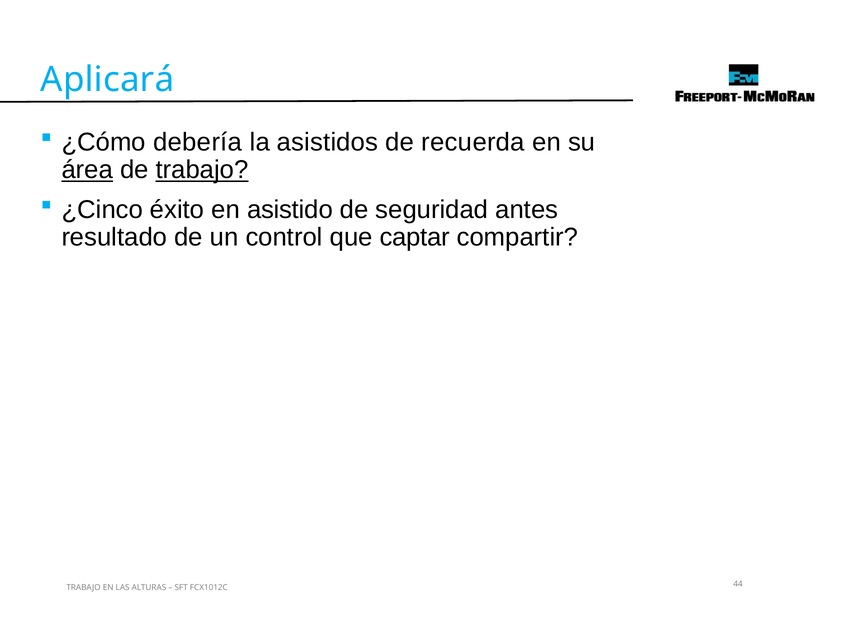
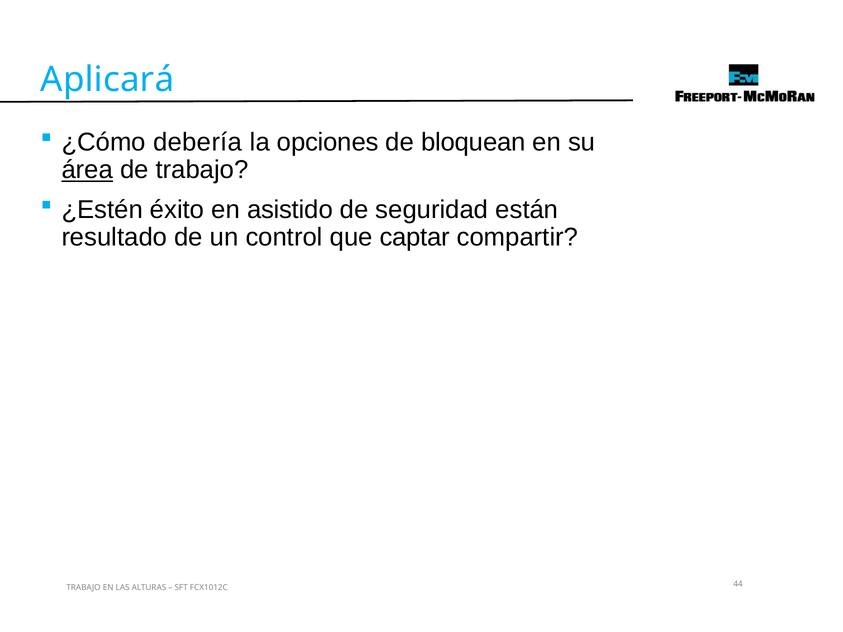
asistidos: asistidos -> opciones
recuerda: recuerda -> bloquean
trabajo at (202, 170) underline: present -> none
¿Cinco: ¿Cinco -> ¿Estén
antes: antes -> están
